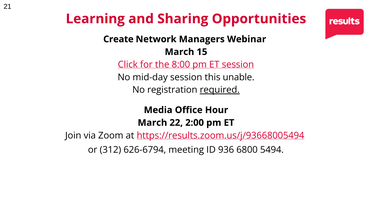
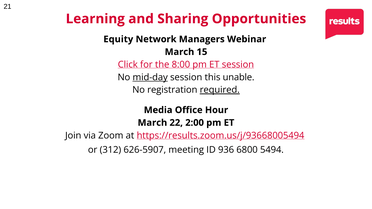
Create: Create -> Equity
mid-day underline: none -> present
626-6794: 626-6794 -> 626-5907
